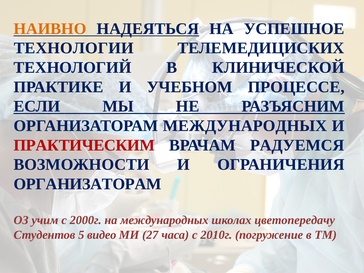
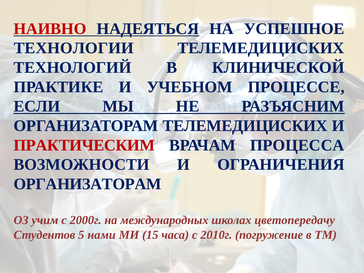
НАИВНО colour: orange -> red
ОРГАНИЗАТОРАМ МЕЖДУНАРОДНЫХ: МЕЖДУНАРОДНЫХ -> ТЕЛЕМЕДИЦИСКИХ
РАДУЕМСЯ: РАДУЕМСЯ -> ПРОЦЕССА
видео: видео -> нами
27: 27 -> 15
